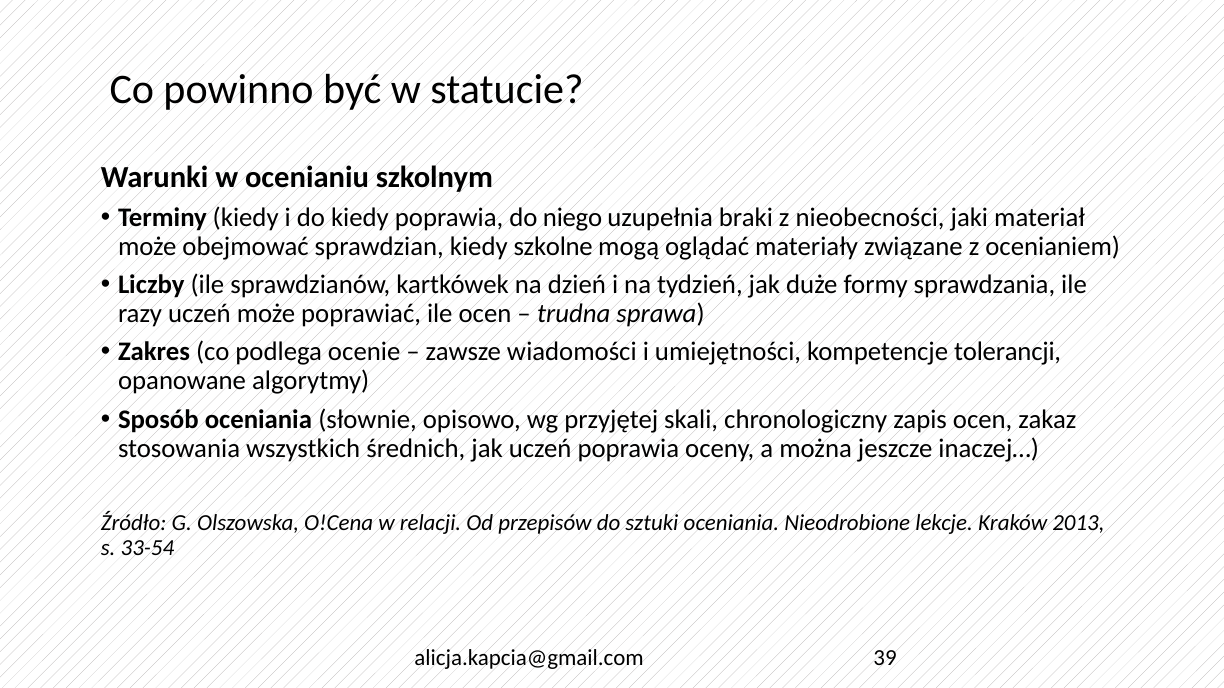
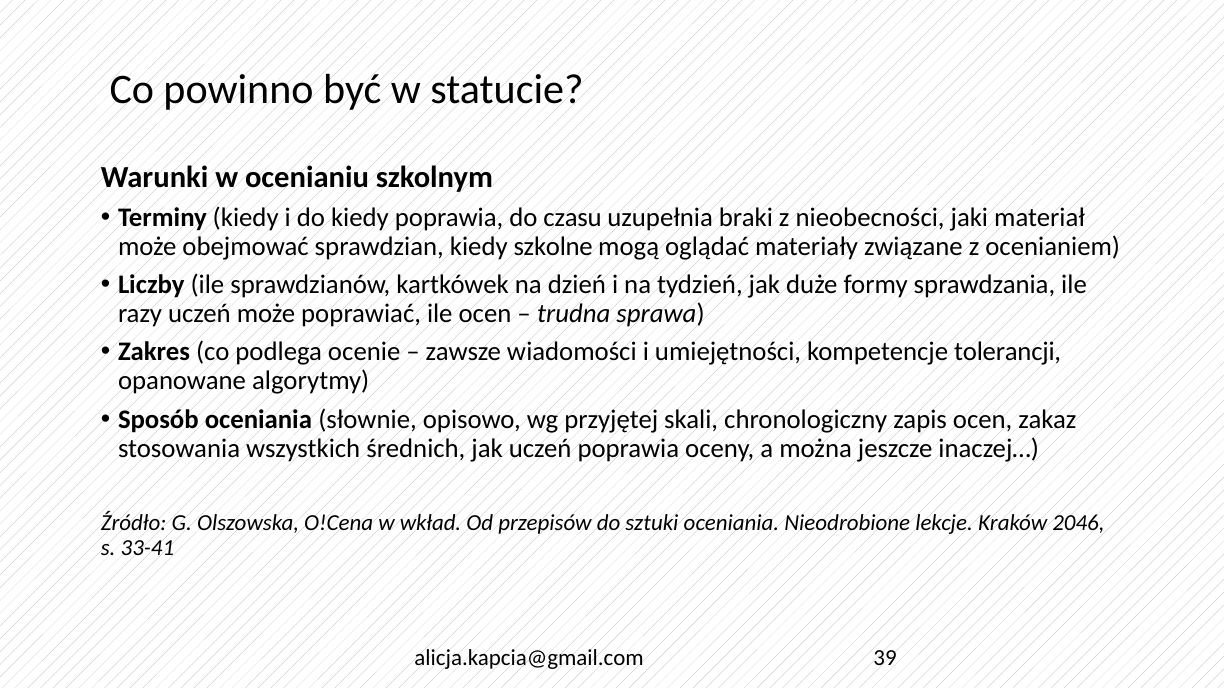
niego: niego -> czasu
relacji: relacji -> wkład
2013: 2013 -> 2046
33-54: 33-54 -> 33-41
